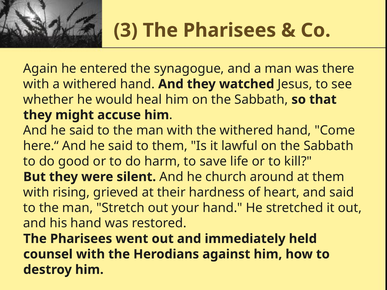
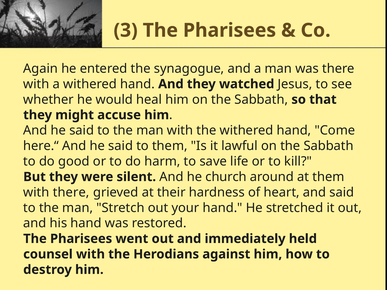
with rising: rising -> there
